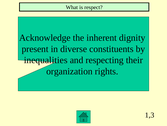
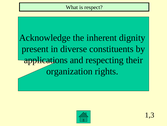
inequalities: inequalities -> applications
